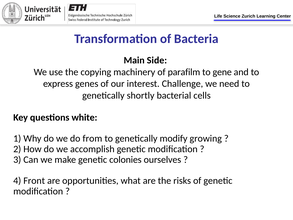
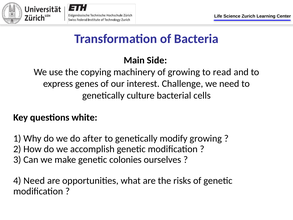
of parafilm: parafilm -> growing
gene: gene -> read
shortly: shortly -> culture
from: from -> after
4 Front: Front -> Need
